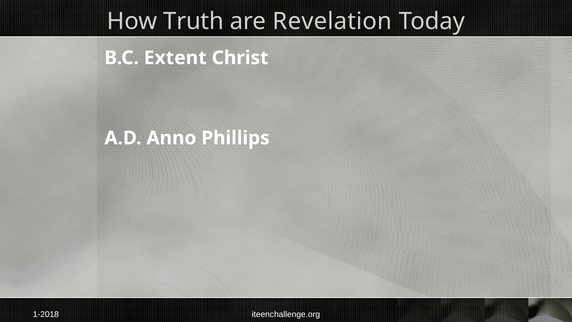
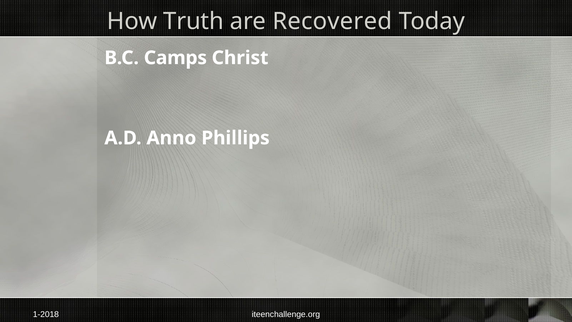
Revelation: Revelation -> Recovered
Extent: Extent -> Camps
